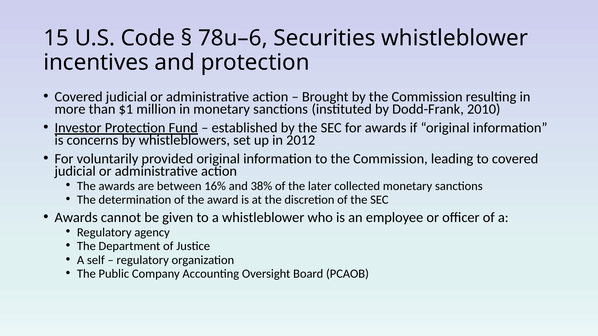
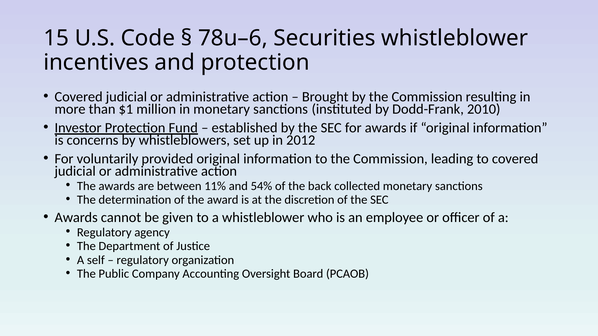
16%: 16% -> 11%
38%: 38% -> 54%
later: later -> back
